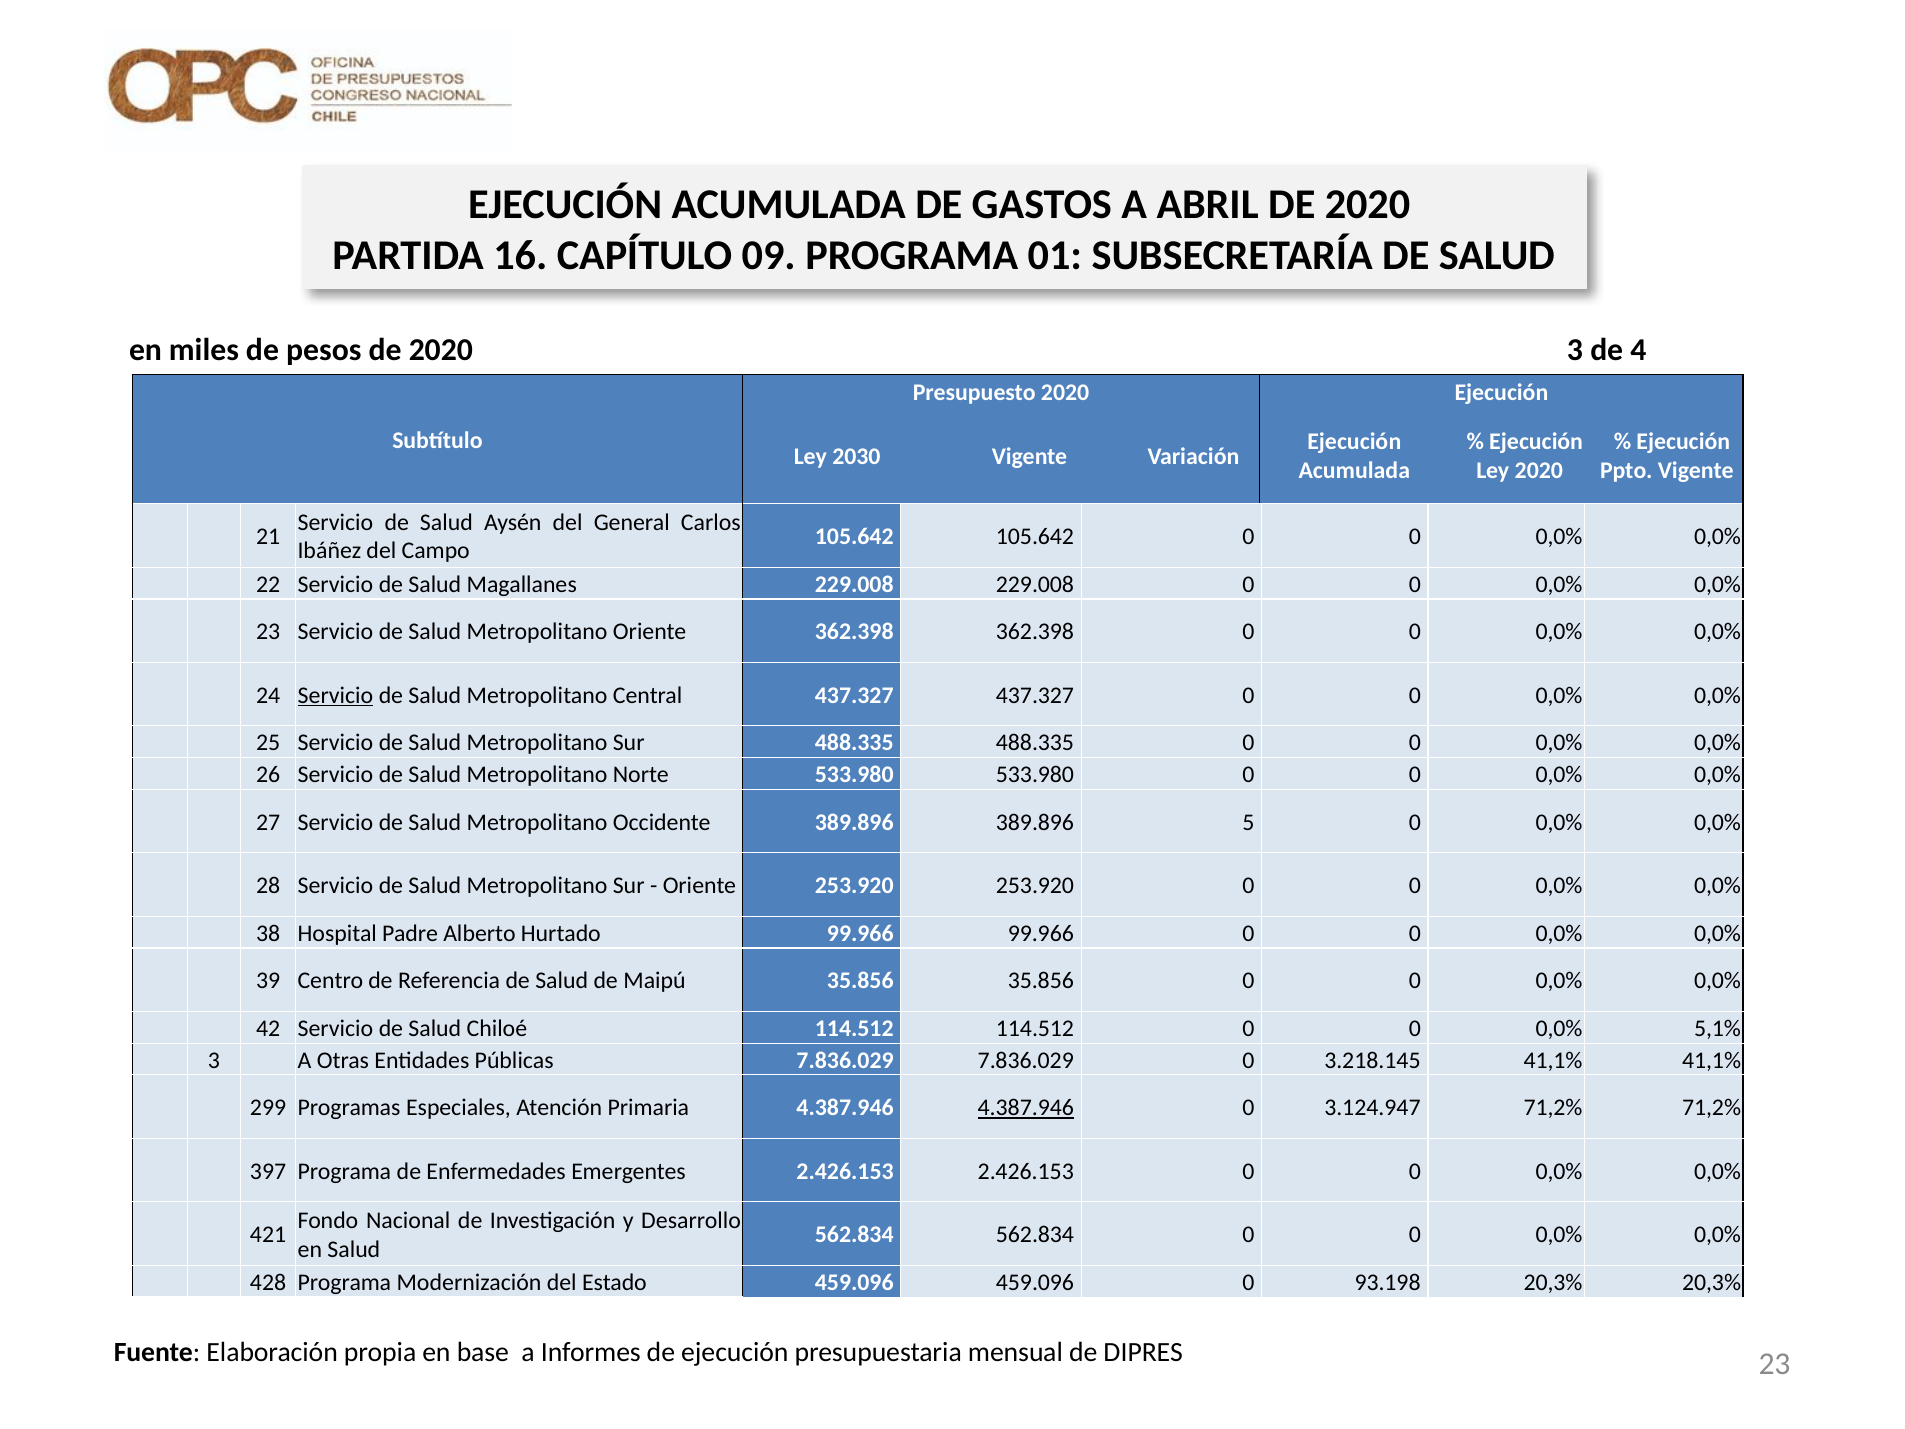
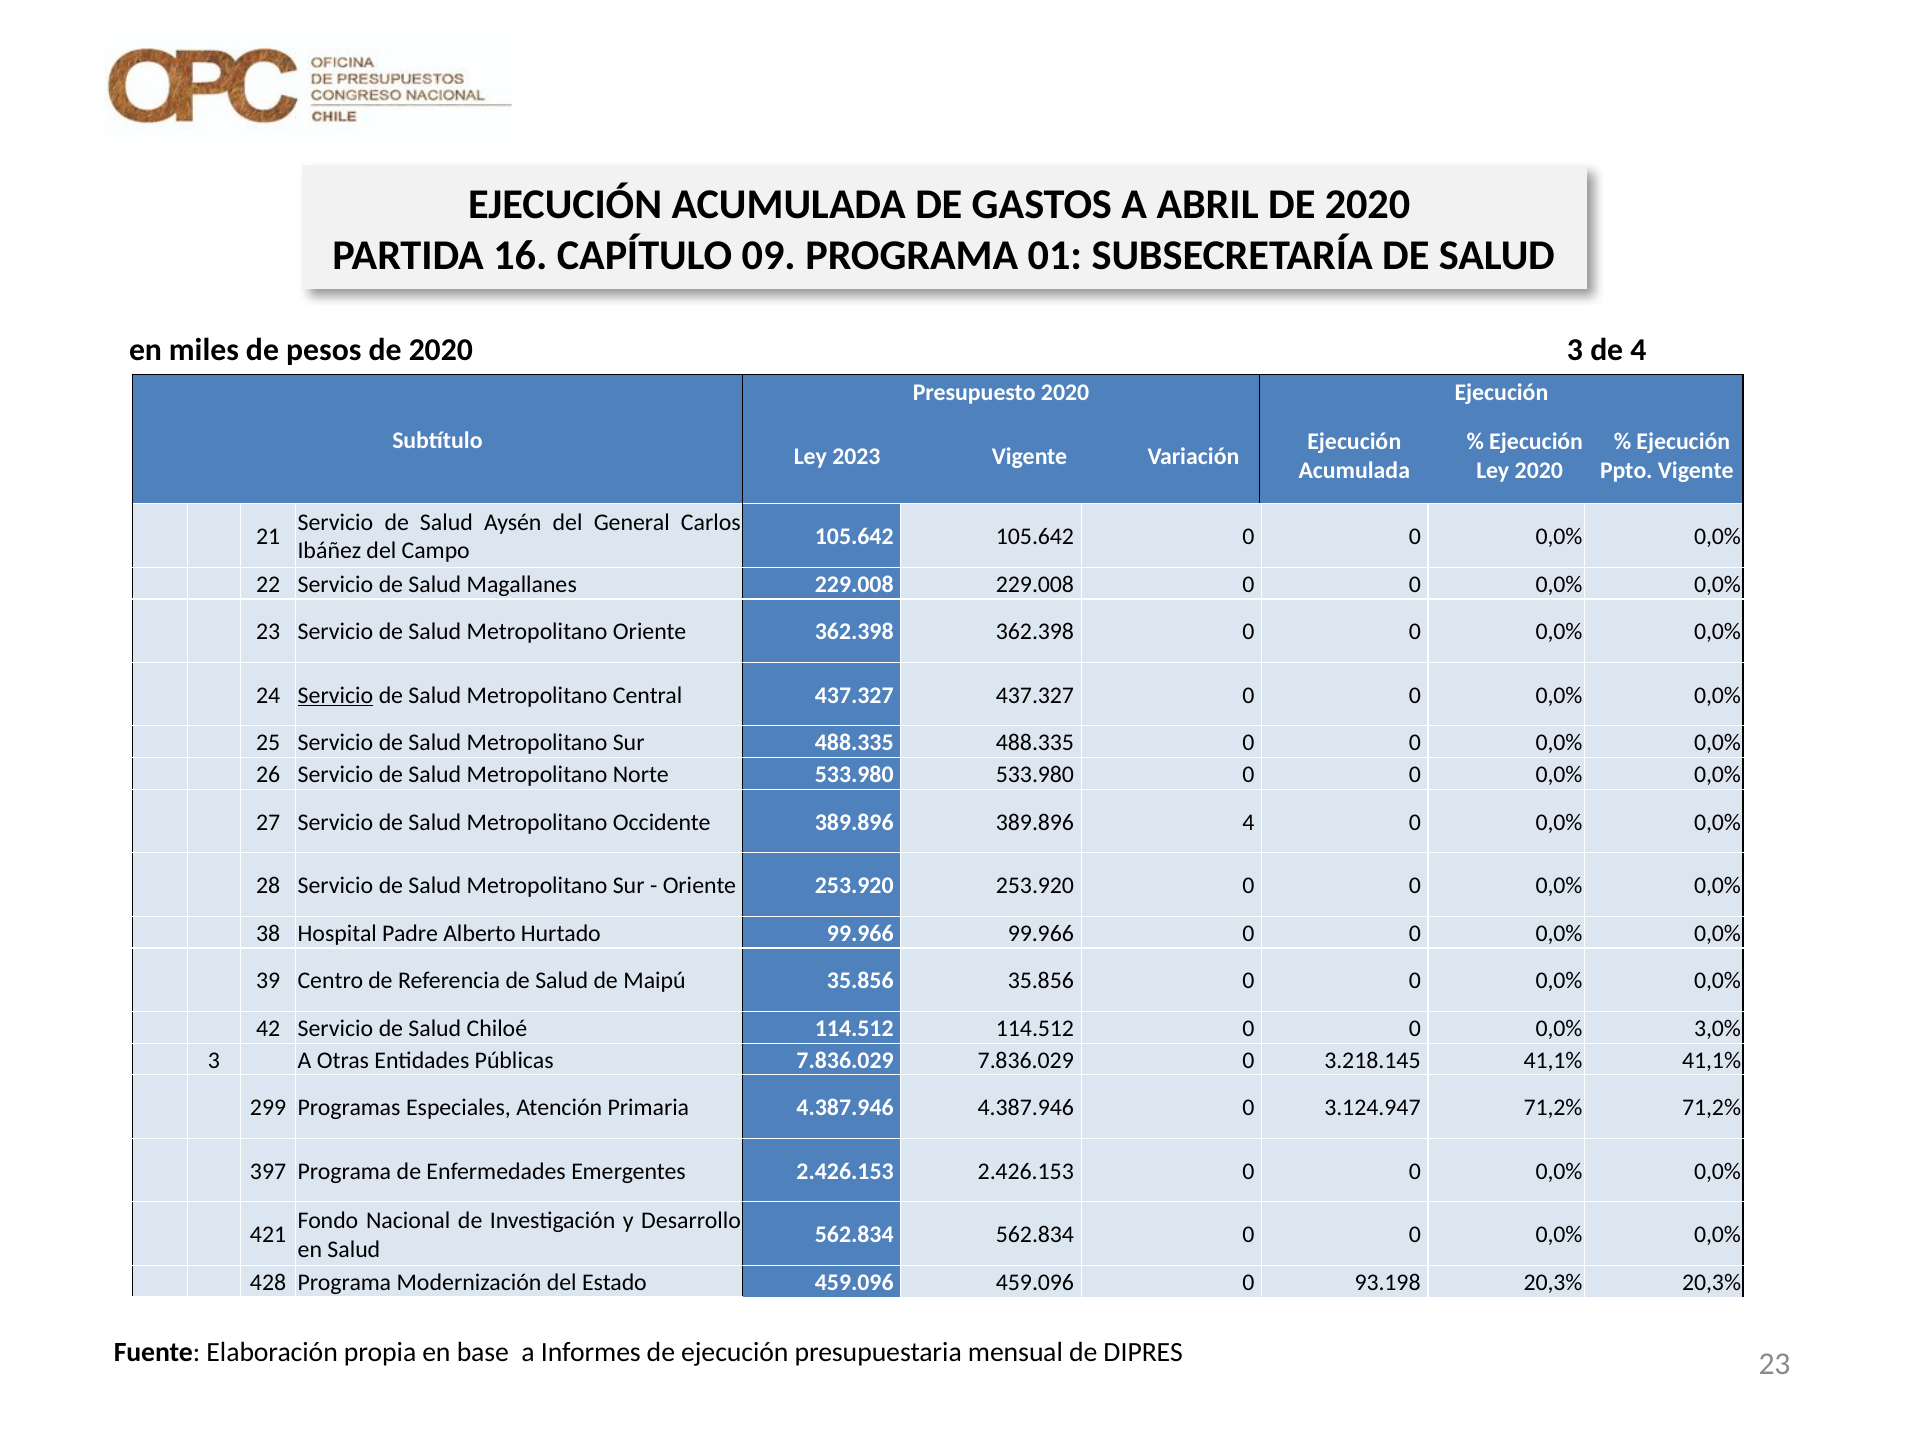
2030: 2030 -> 2023
389.896 5: 5 -> 4
5,1%: 5,1% -> 3,0%
4.387.946 at (1026, 1108) underline: present -> none
